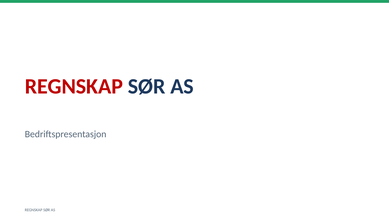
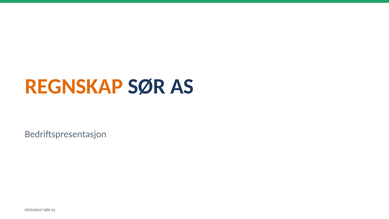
REGNSKAP at (74, 86) colour: red -> orange
